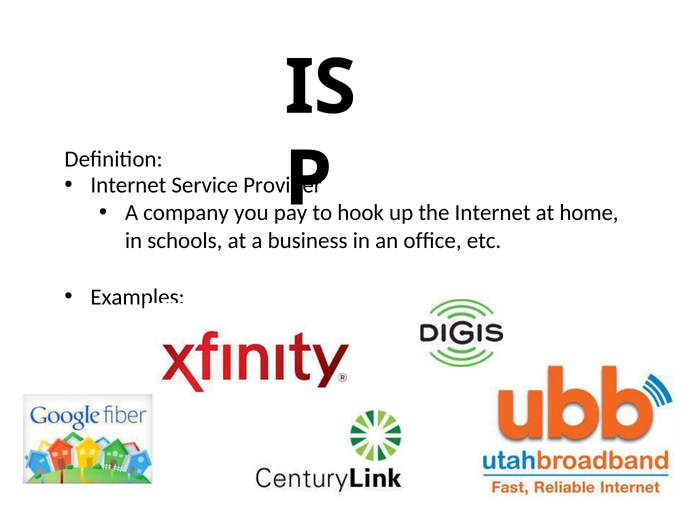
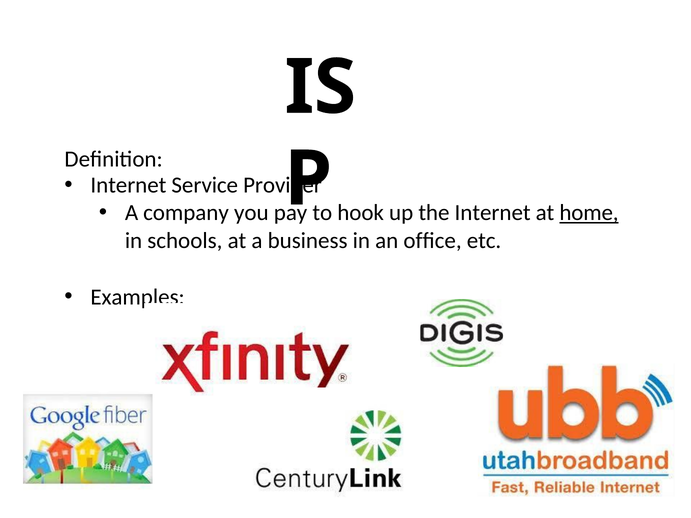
home underline: none -> present
